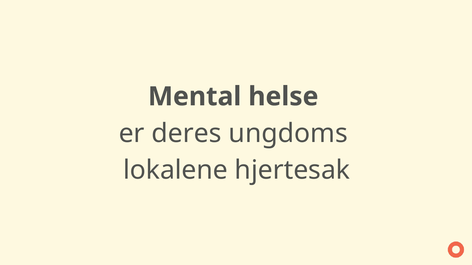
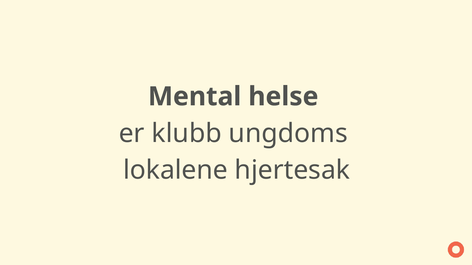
deres: deres -> klubb
